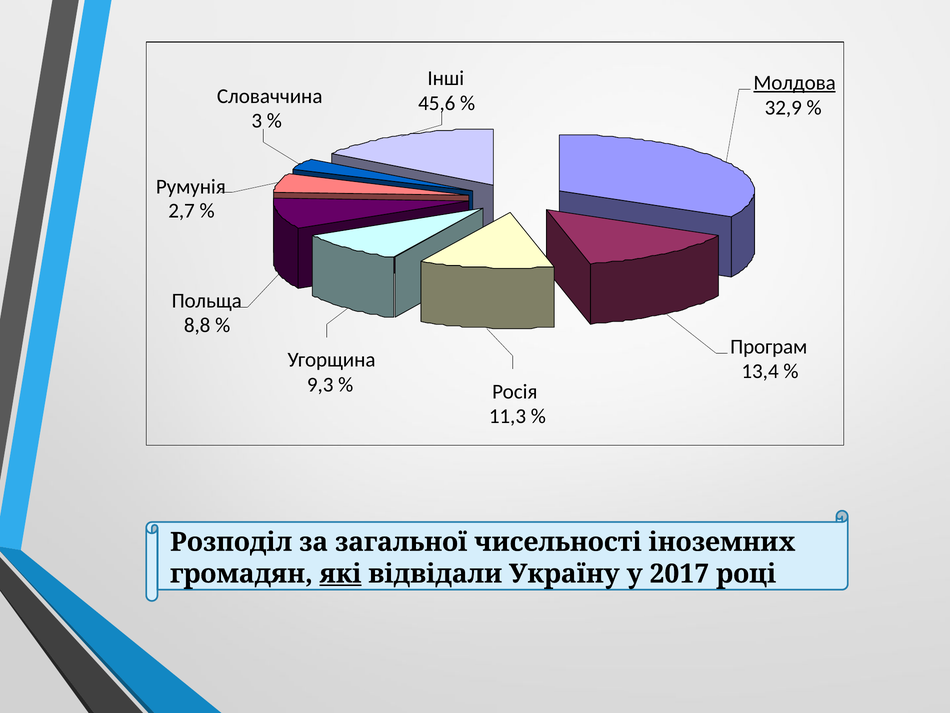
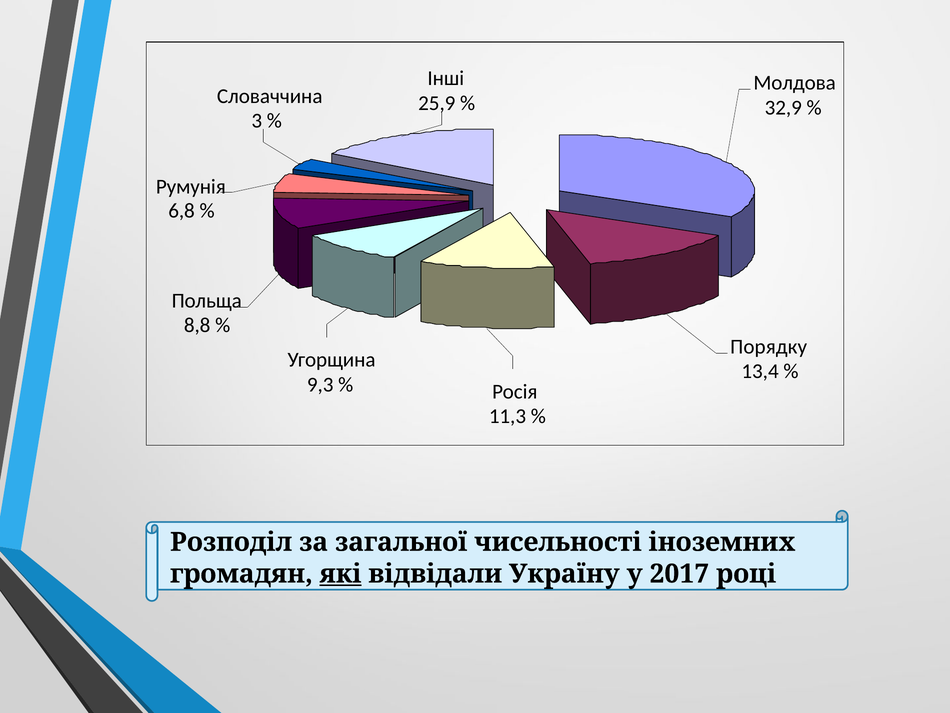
Молдова underline: present -> none
45,6: 45,6 -> 25,9
2,7: 2,7 -> 6,8
Програм: Програм -> Порядку
